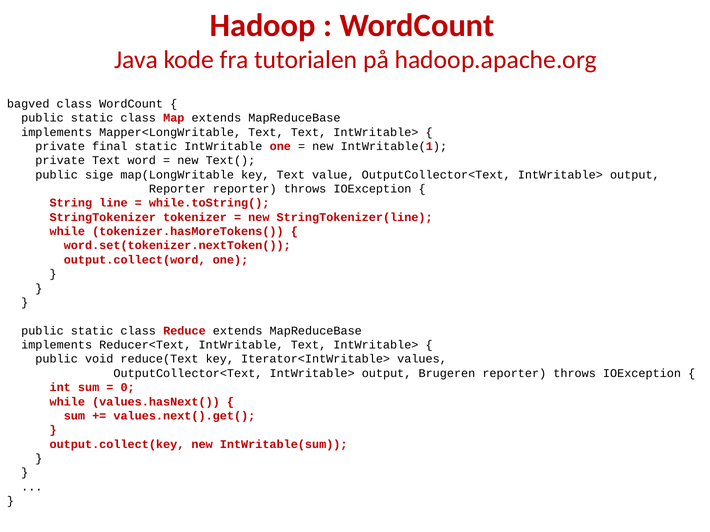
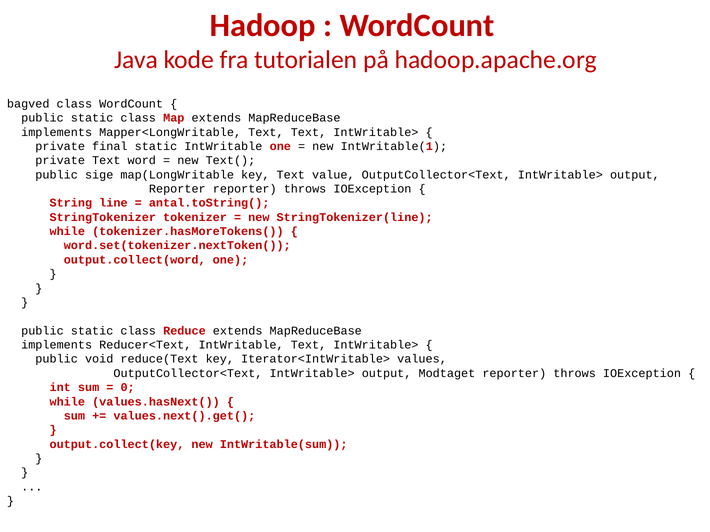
while.toString(: while.toString( -> antal.toString(
Brugeren: Brugeren -> Modtaget
